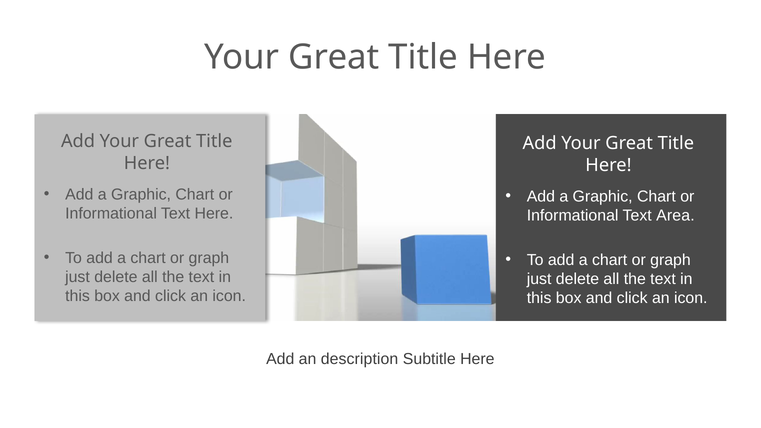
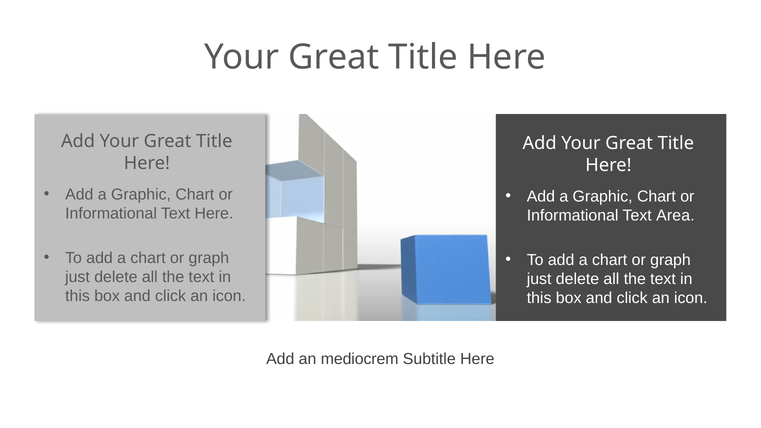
description: description -> mediocrem
